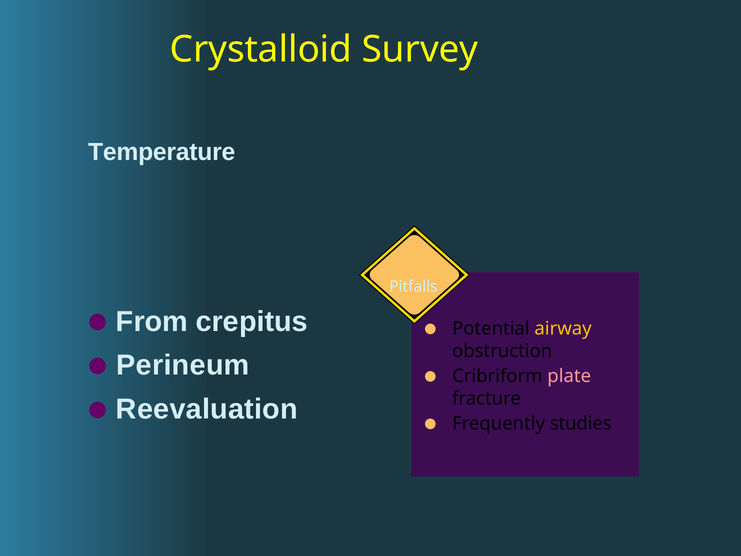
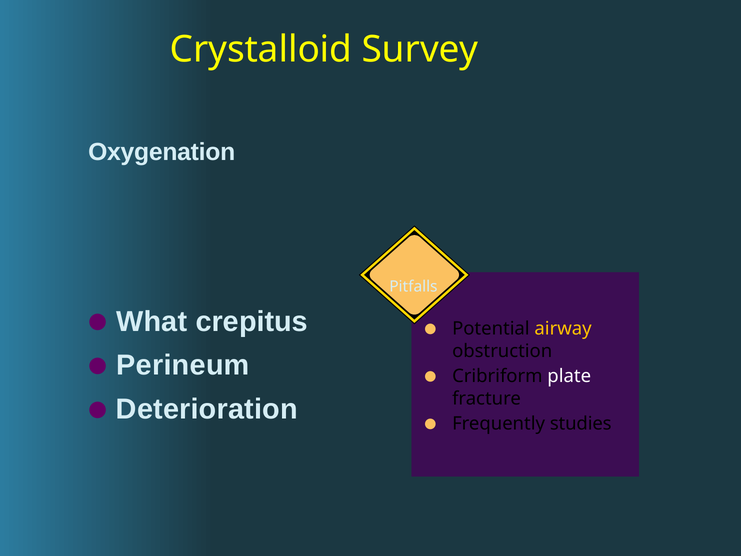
Temperature: Temperature -> Oxygenation
From: From -> What
plate colour: pink -> white
Reevaluation: Reevaluation -> Deterioration
